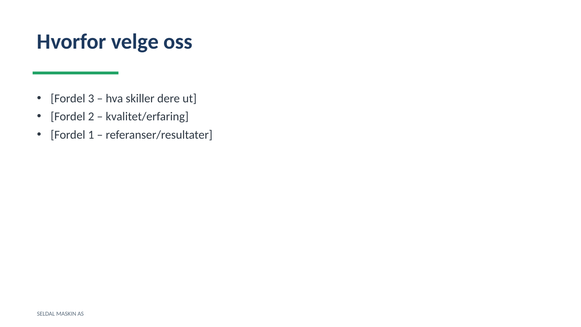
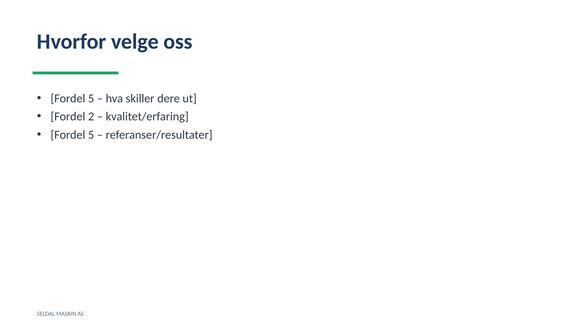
3 at (91, 98): 3 -> 5
1 at (91, 135): 1 -> 5
